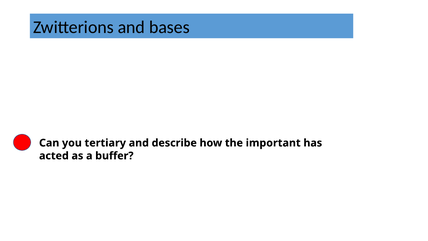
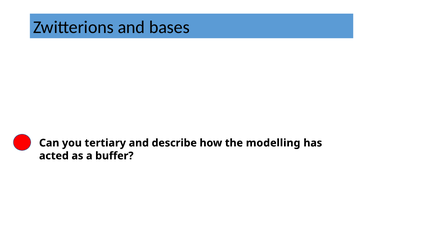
important: important -> modelling
